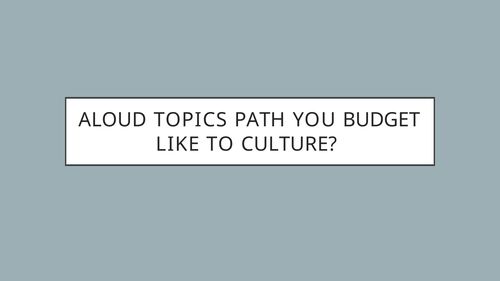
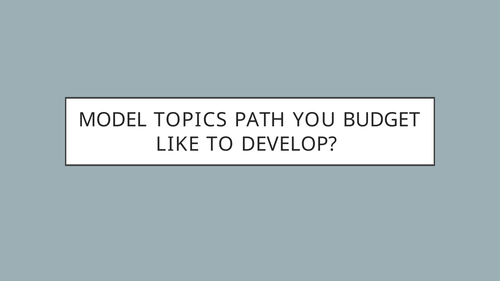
ALOUD: ALOUD -> MODEL
CULTURE: CULTURE -> DEVELOP
